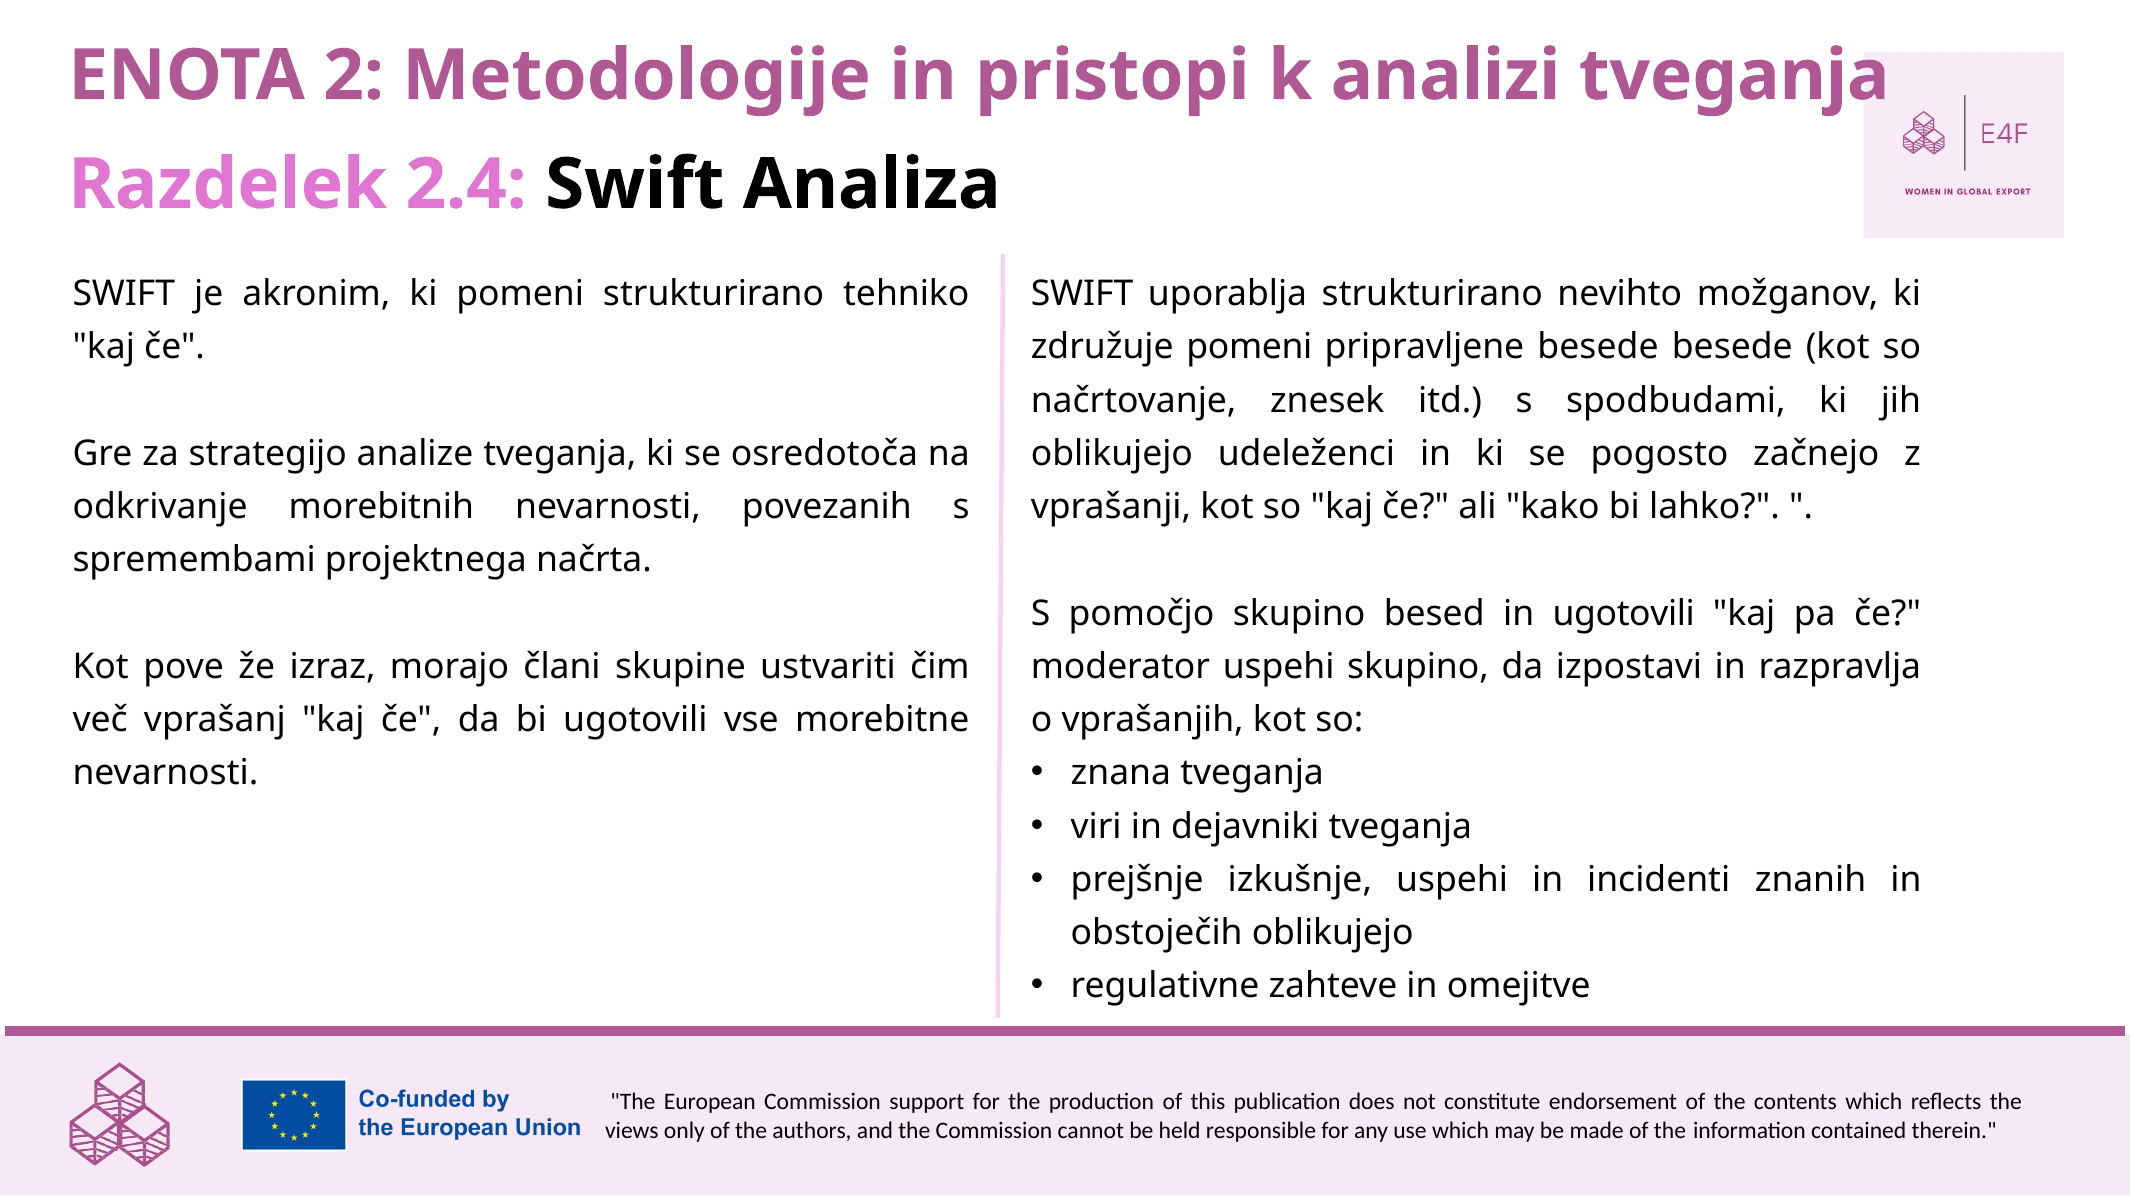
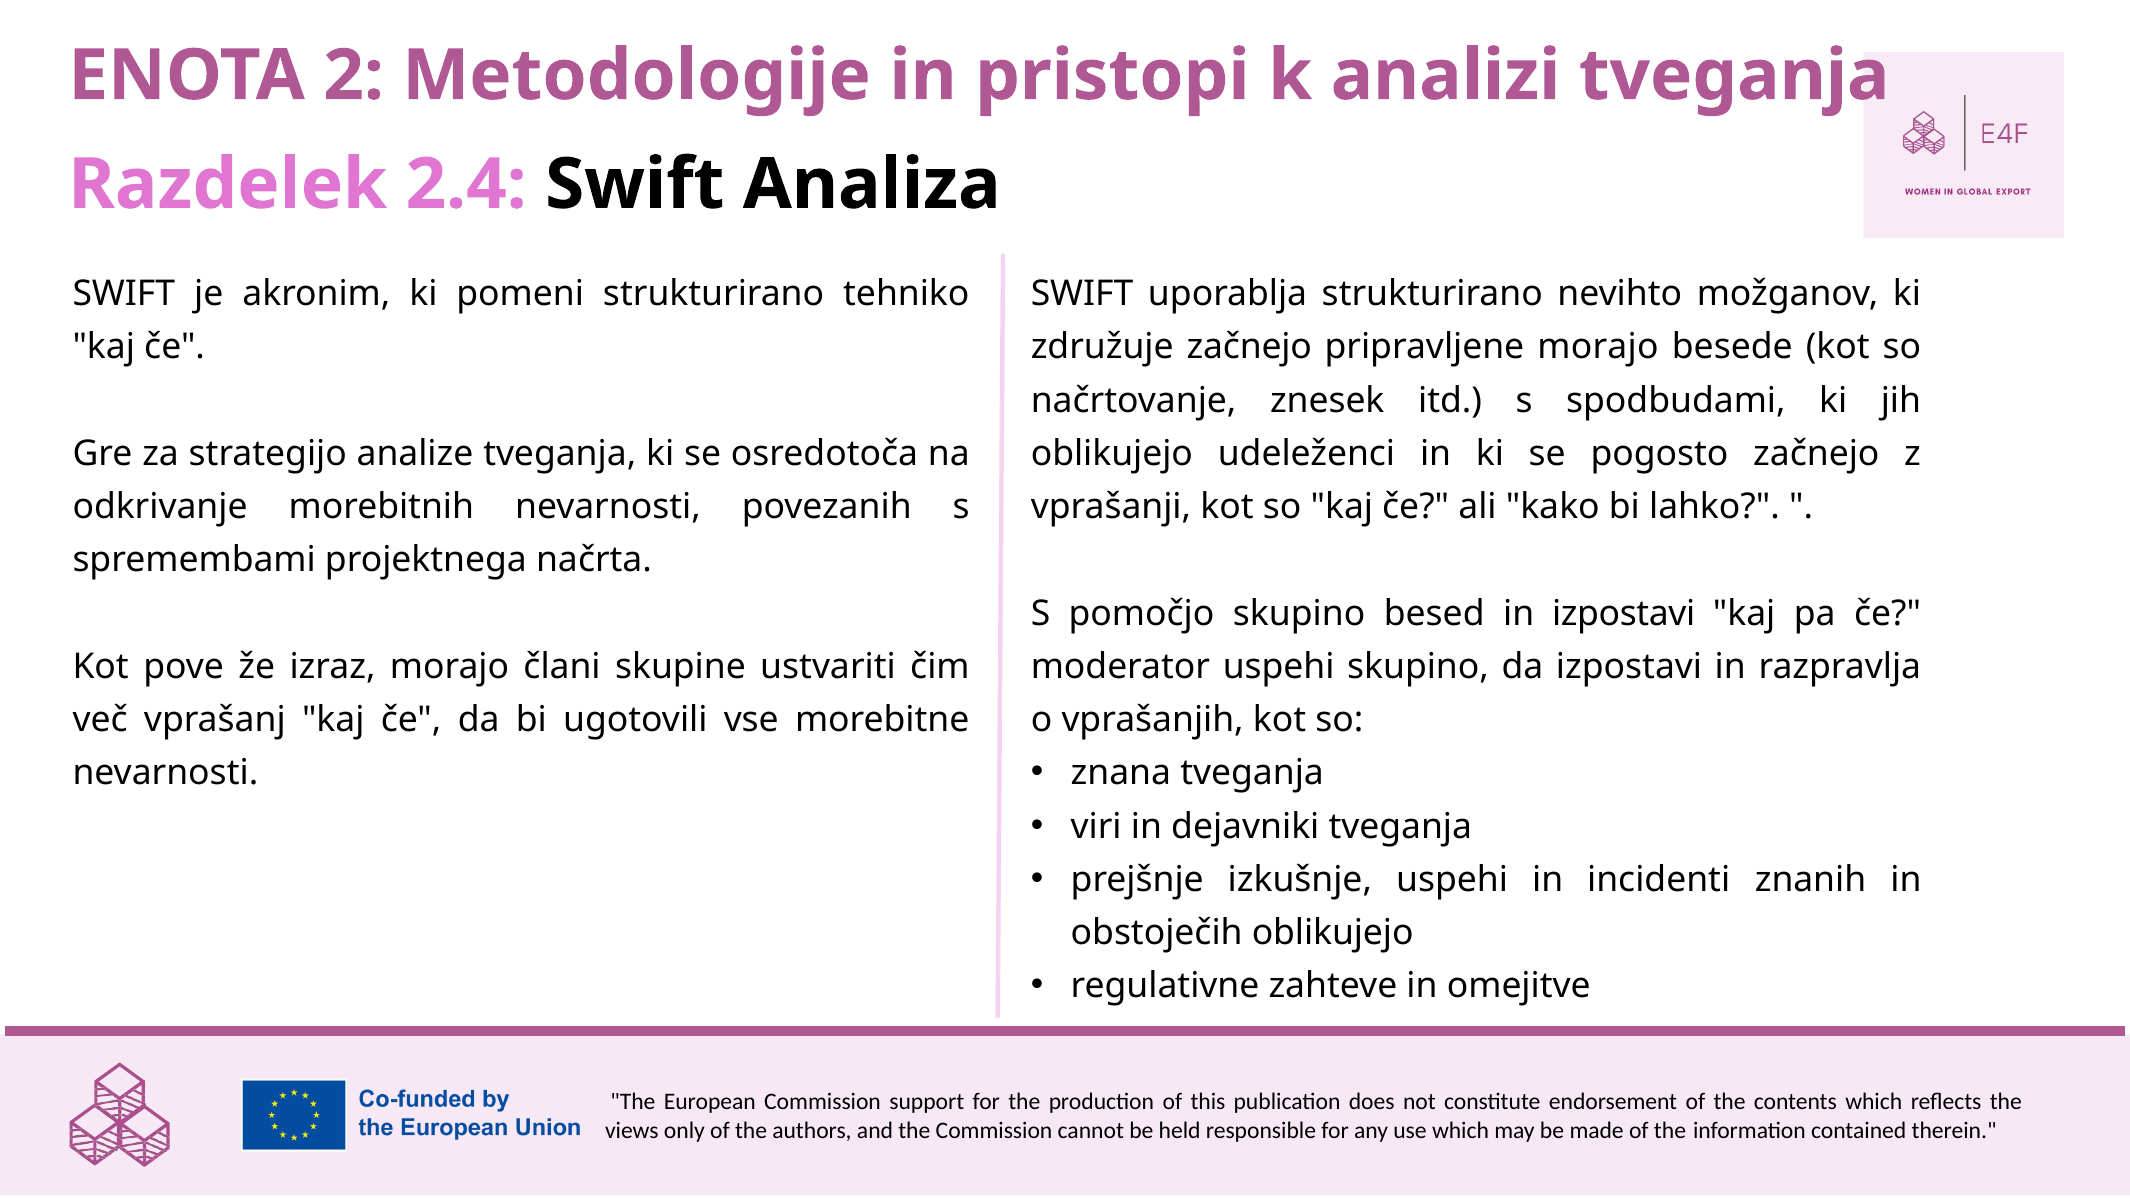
združuje pomeni: pomeni -> začnejo
pripravljene besede: besede -> morajo
in ugotovili: ugotovili -> izpostavi
